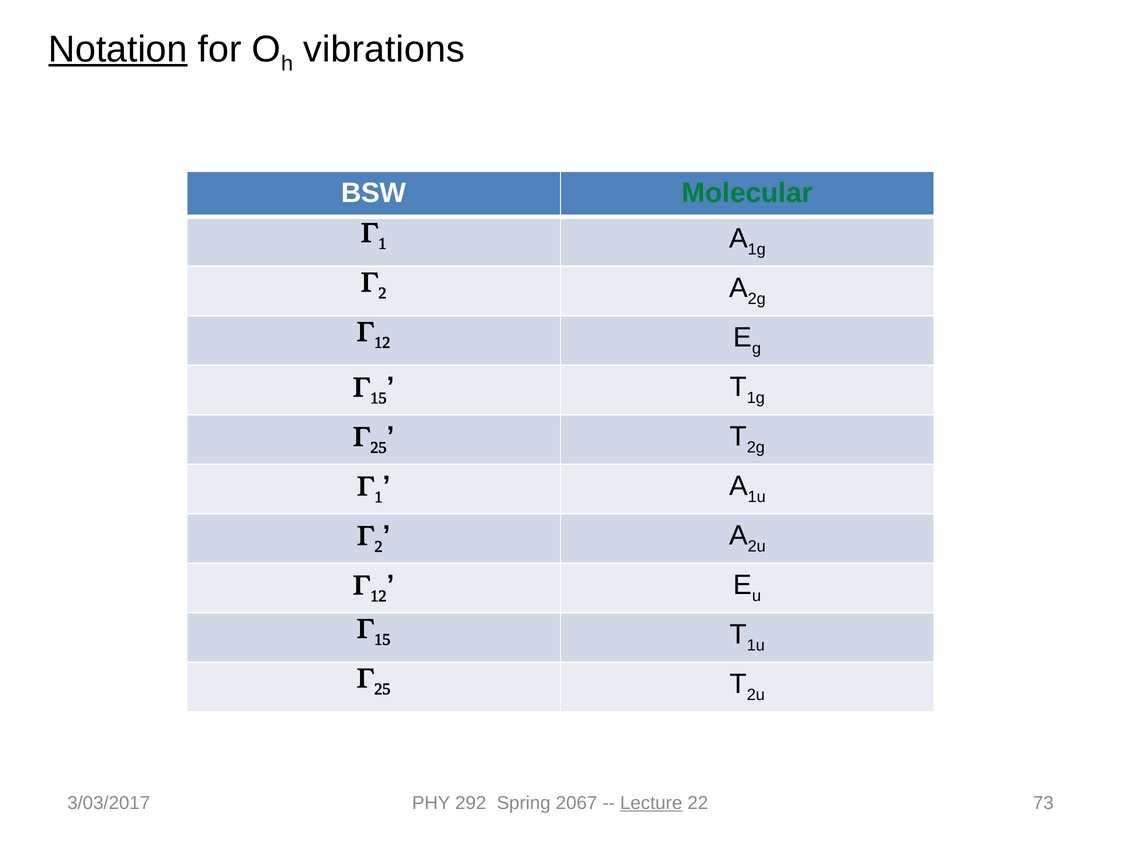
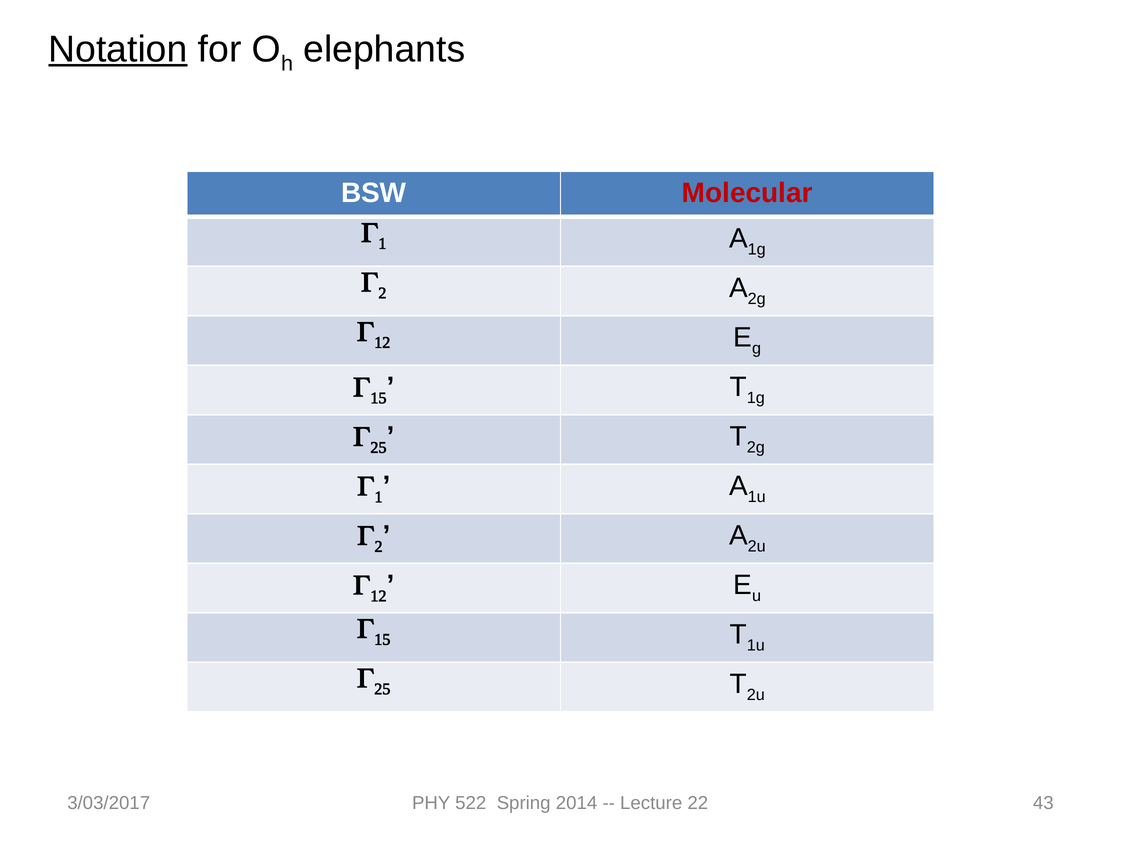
vibrations: vibrations -> elephants
Molecular colour: green -> red
292: 292 -> 522
2067: 2067 -> 2014
Lecture underline: present -> none
73: 73 -> 43
